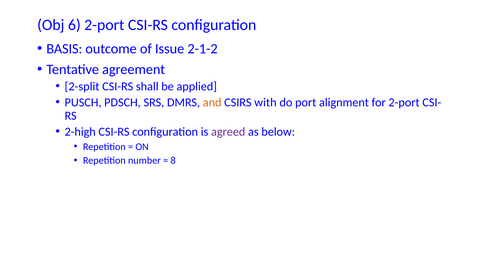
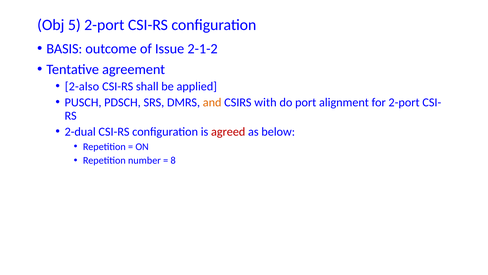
6: 6 -> 5
2-split: 2-split -> 2-also
2-high: 2-high -> 2-dual
agreed colour: purple -> red
